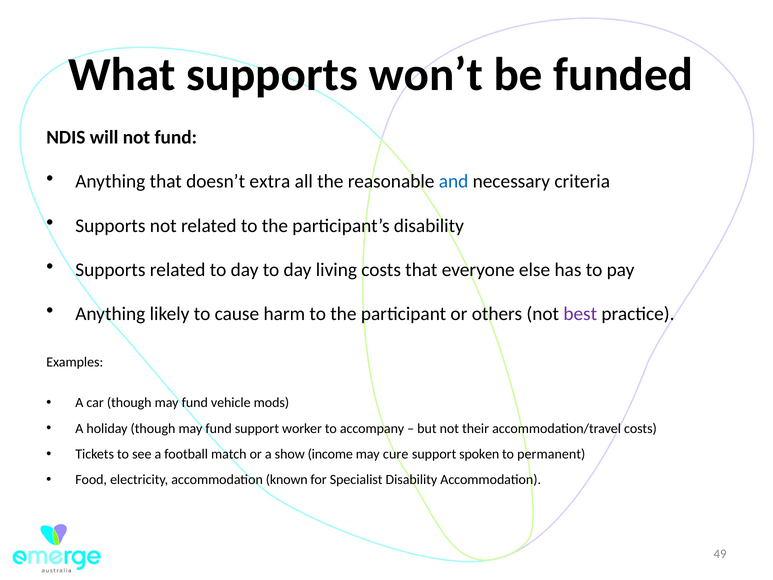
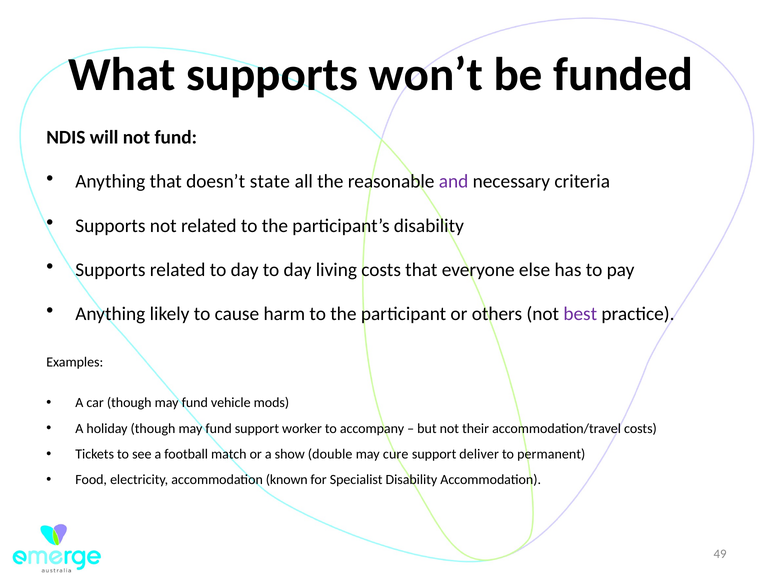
extra: extra -> state
and colour: blue -> purple
income: income -> double
spoken: spoken -> deliver
